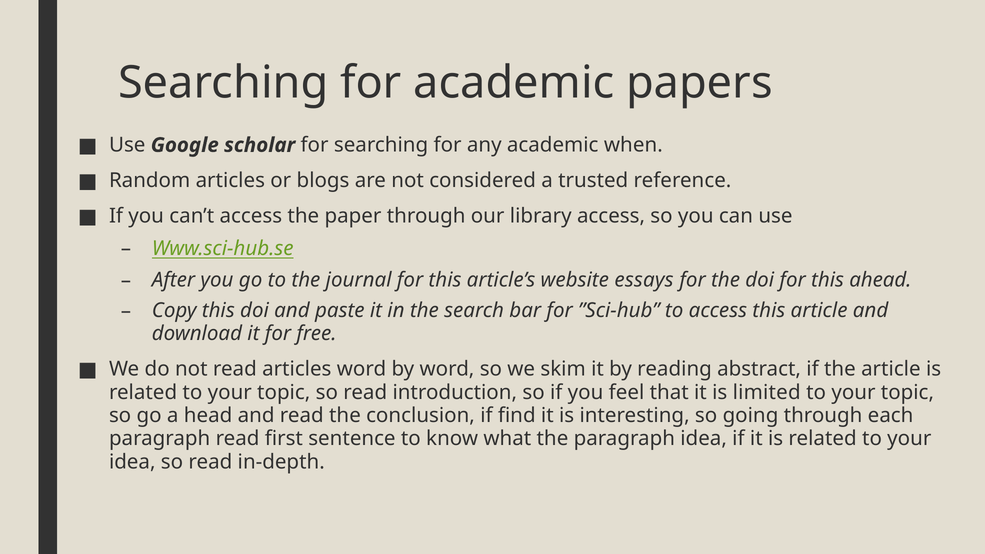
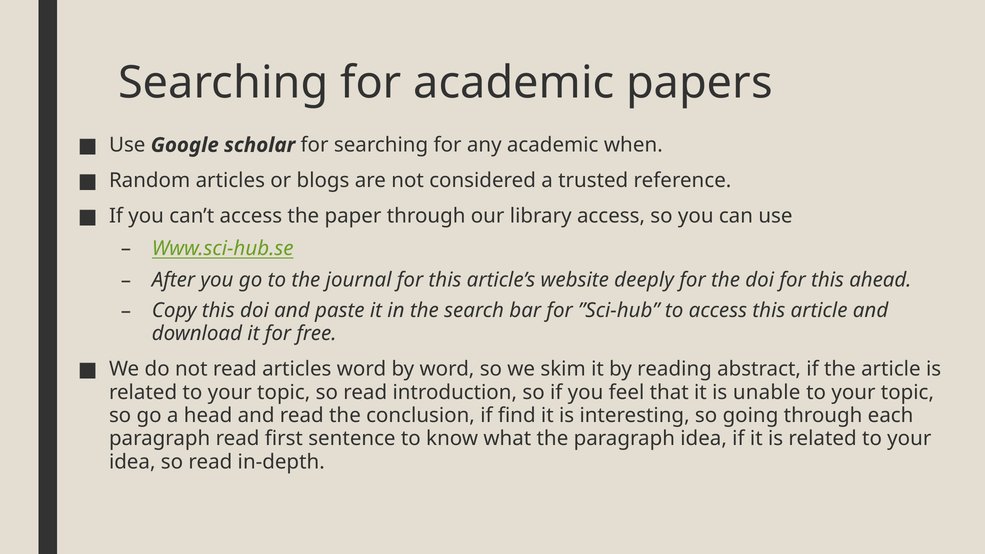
essays: essays -> deeply
limited: limited -> unable
